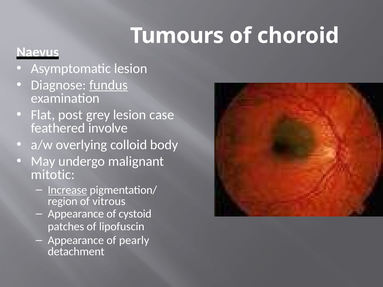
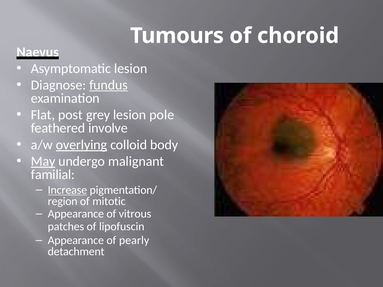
case: case -> pole
overlying underline: none -> present
May underline: none -> present
mitotic: mitotic -> familial
vitrous: vitrous -> mitotic
cystoid: cystoid -> vitrous
